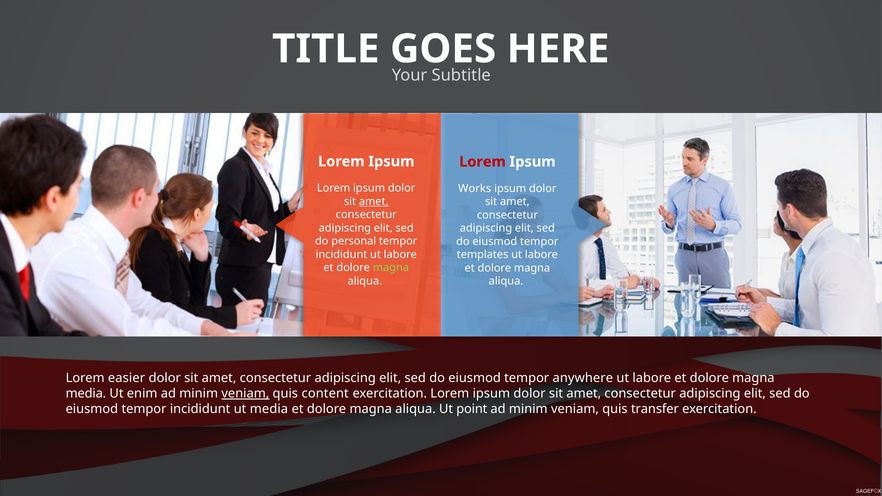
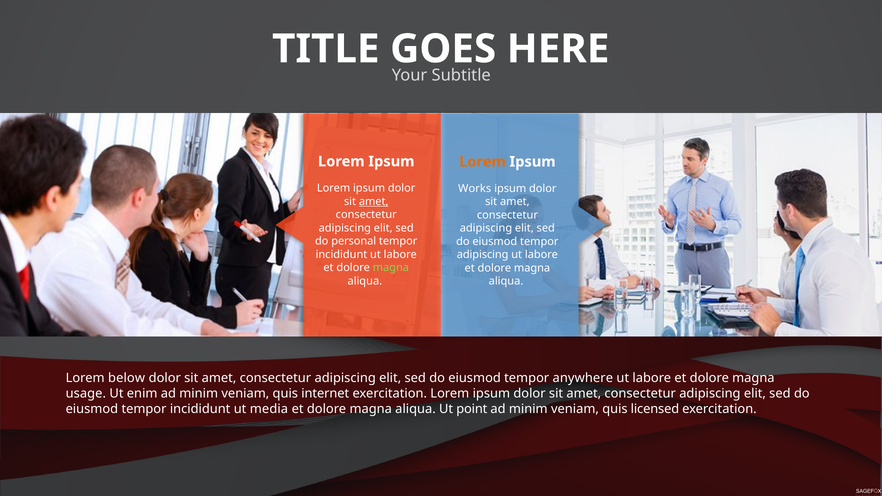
Lorem at (482, 162) colour: red -> orange
templates at (483, 255): templates -> adipiscing
easier: easier -> below
media at (86, 394): media -> usage
veniam at (245, 394) underline: present -> none
content: content -> internet
transfer: transfer -> licensed
